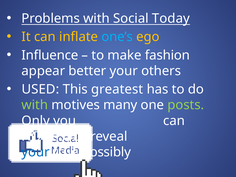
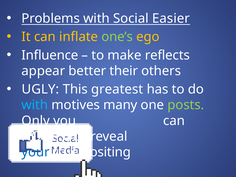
Today: Today -> Easier
one’s colour: light blue -> light green
fashion: fashion -> reflects
better your: your -> their
USED: USED -> UGLY
with at (35, 105) colour: light green -> light blue
possibly: possibly -> positing
